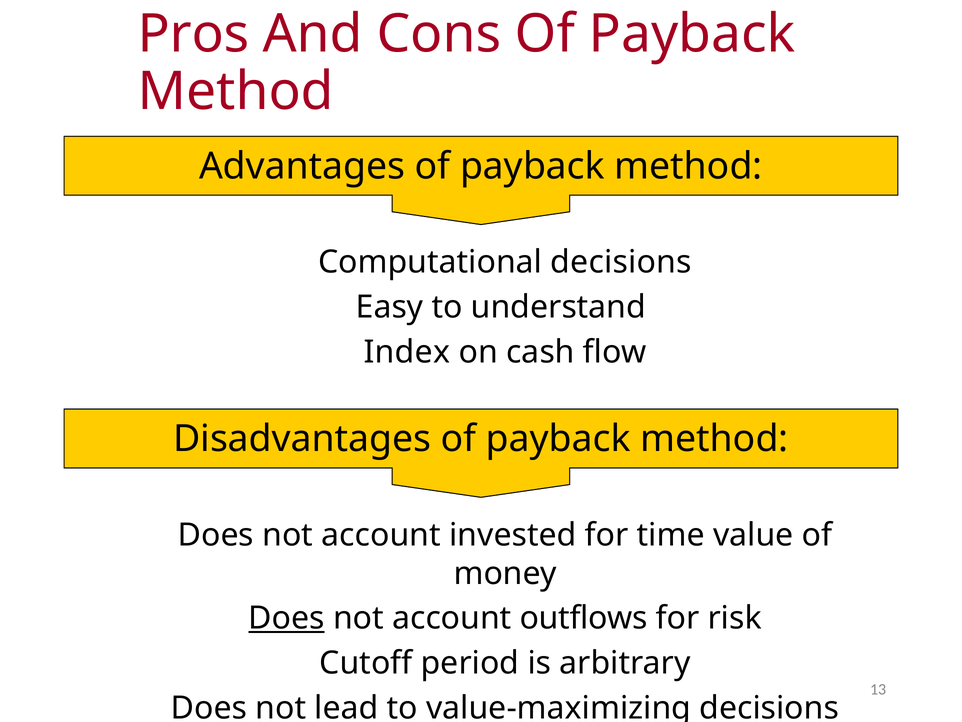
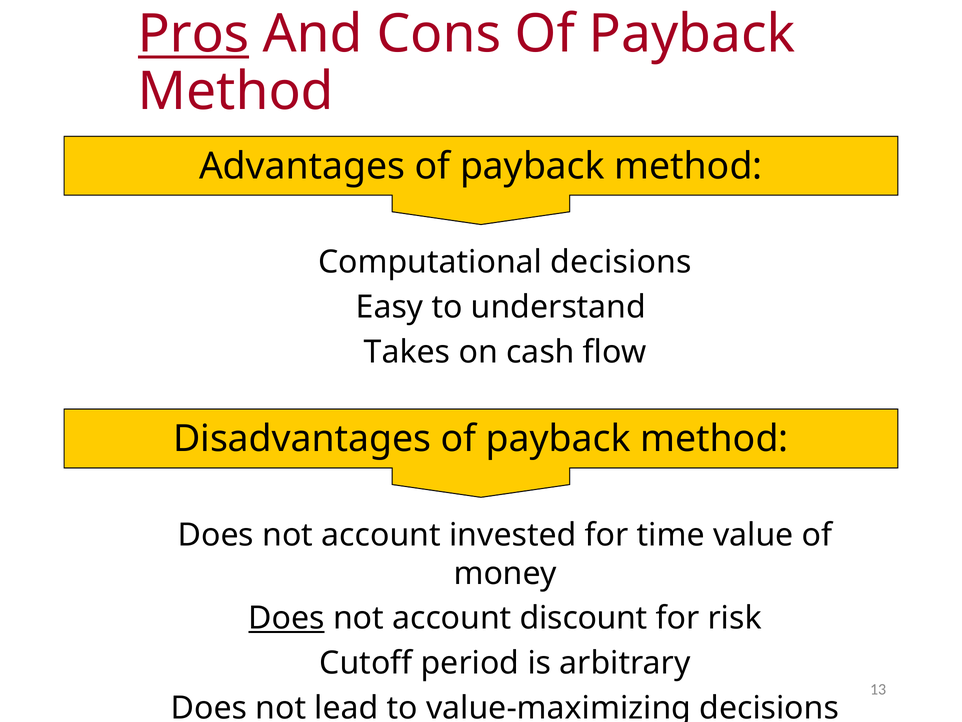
Pros underline: none -> present
Index: Index -> Takes
outflows: outflows -> discount
